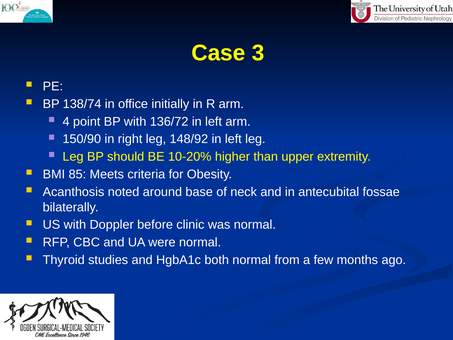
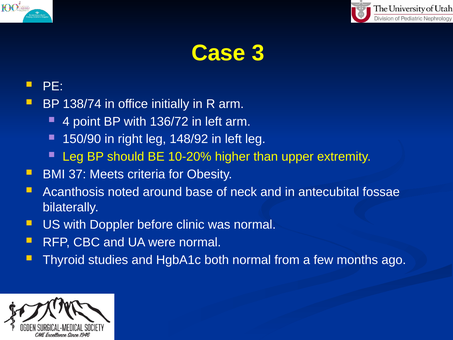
85: 85 -> 37
